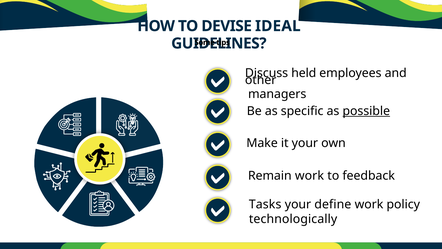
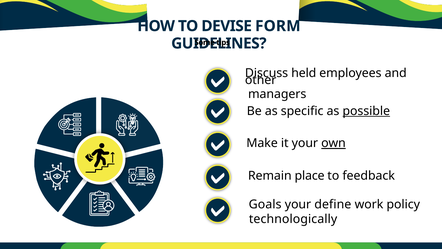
IDEAL: IDEAL -> FORM
own underline: none -> present
Remain work: work -> place
Tasks: Tasks -> Goals
